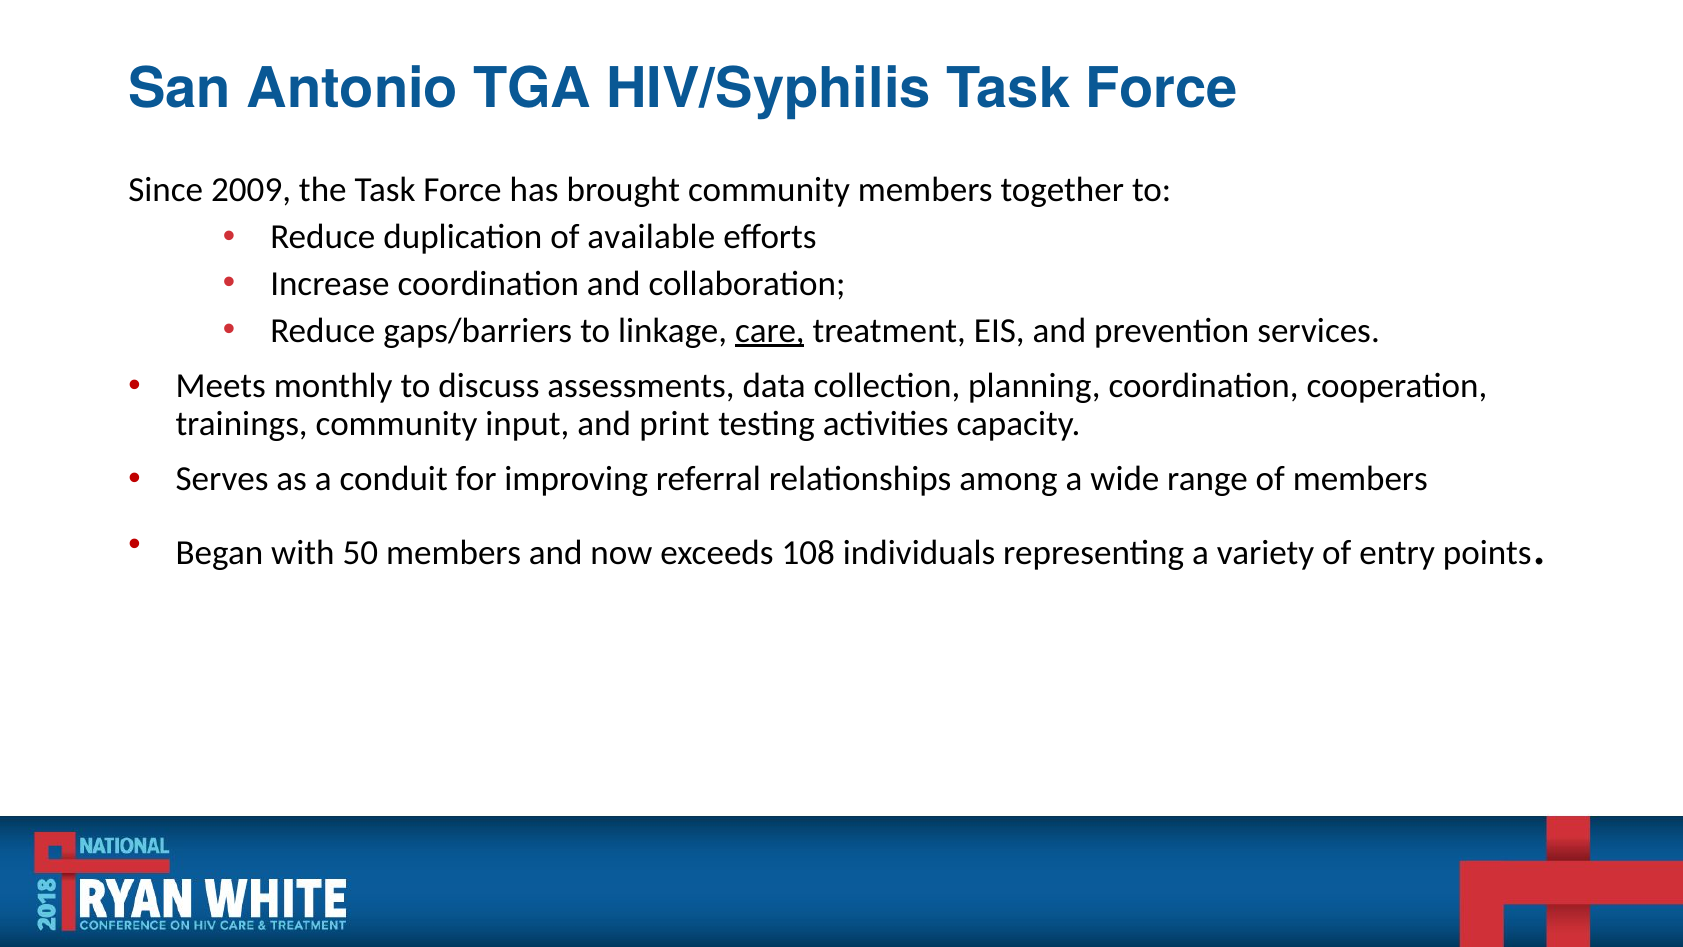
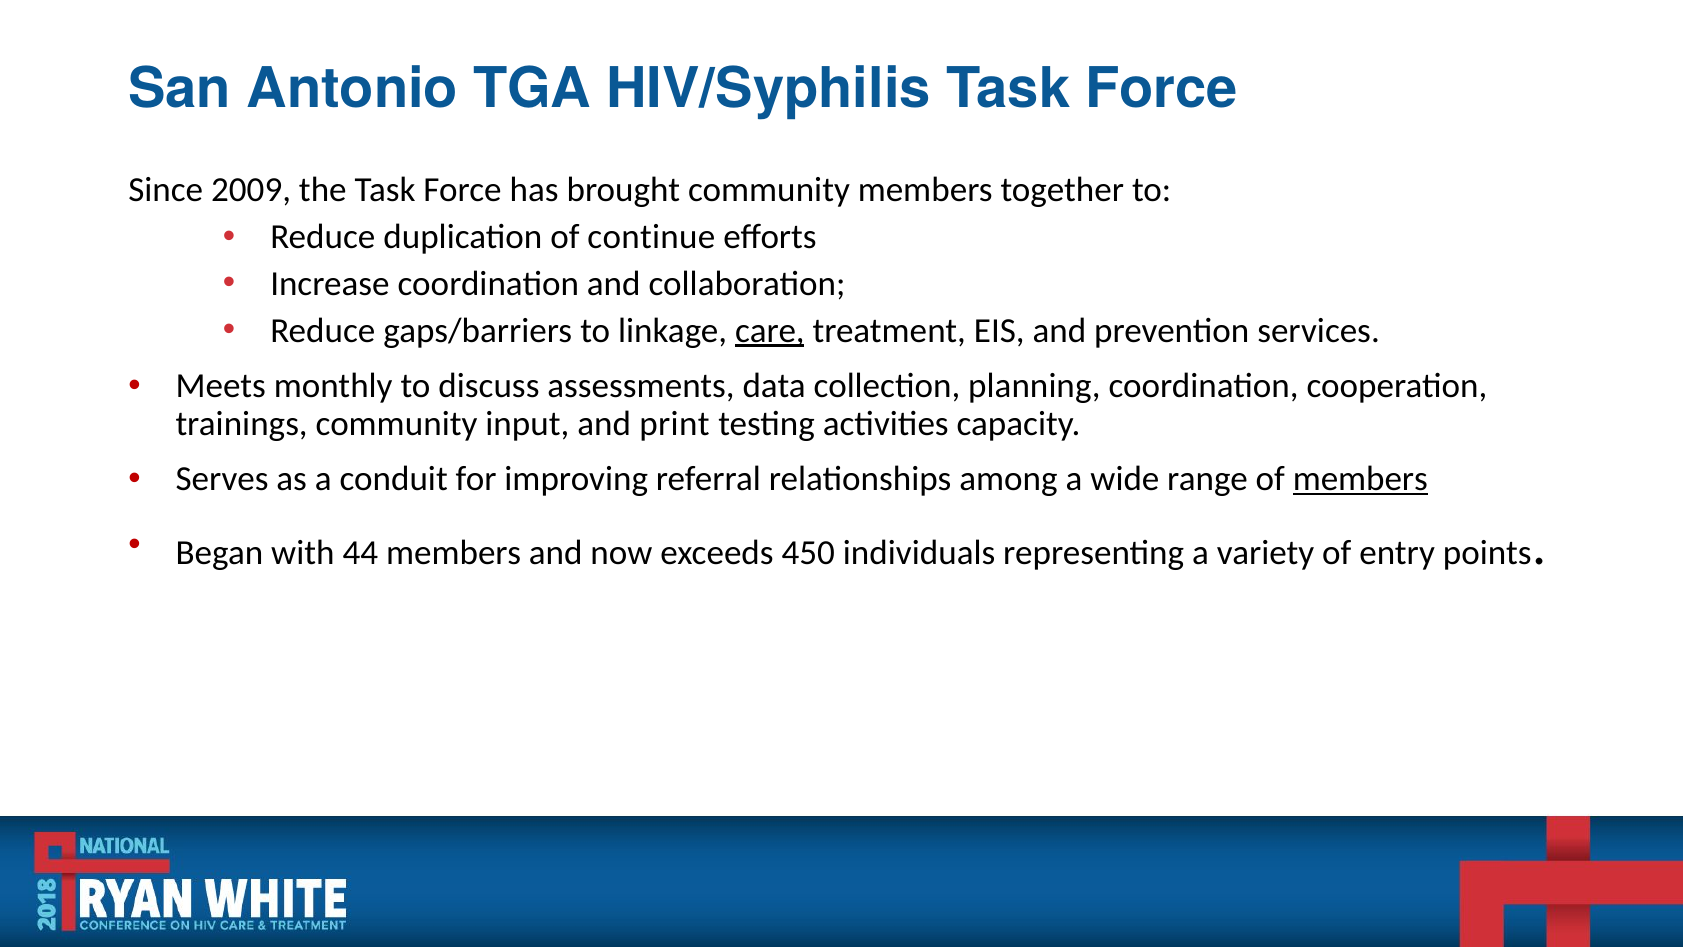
available: available -> continue
members at (1360, 479) underline: none -> present
50: 50 -> 44
108: 108 -> 450
